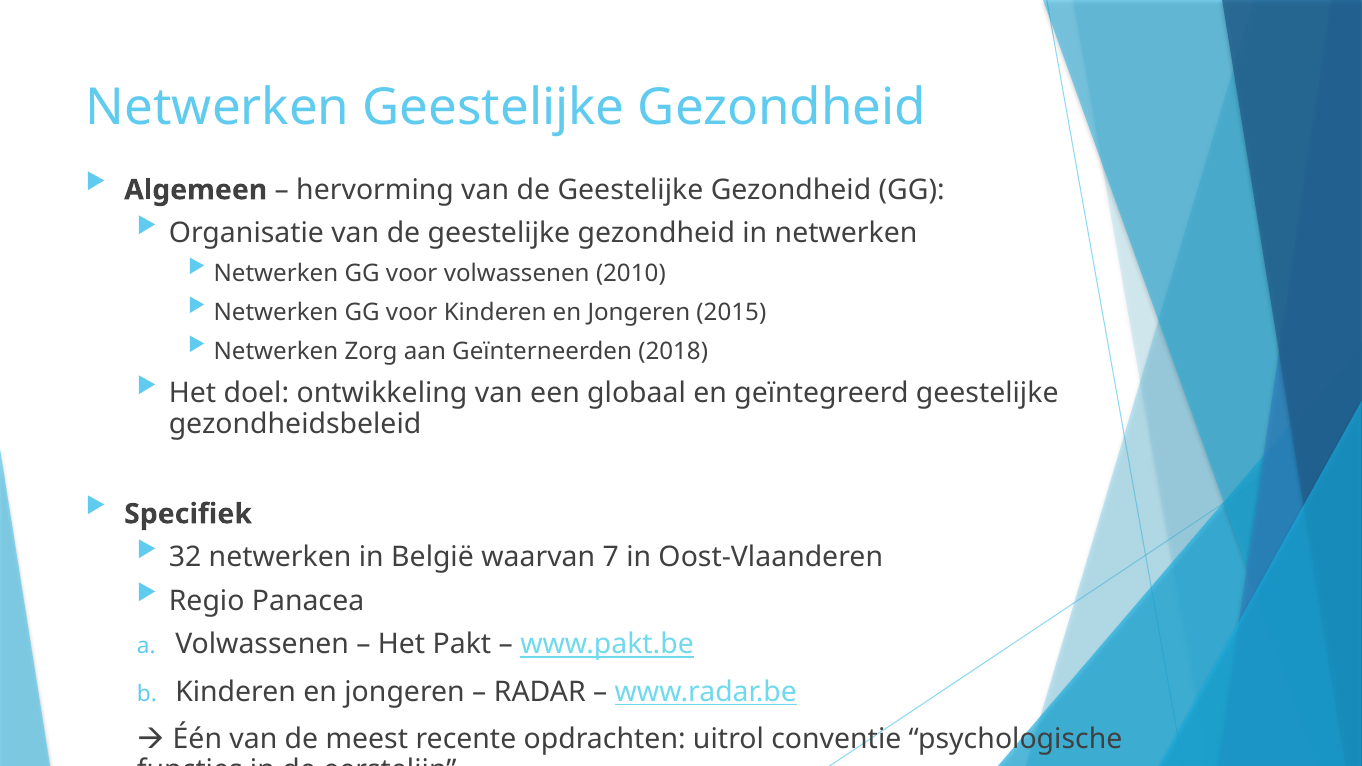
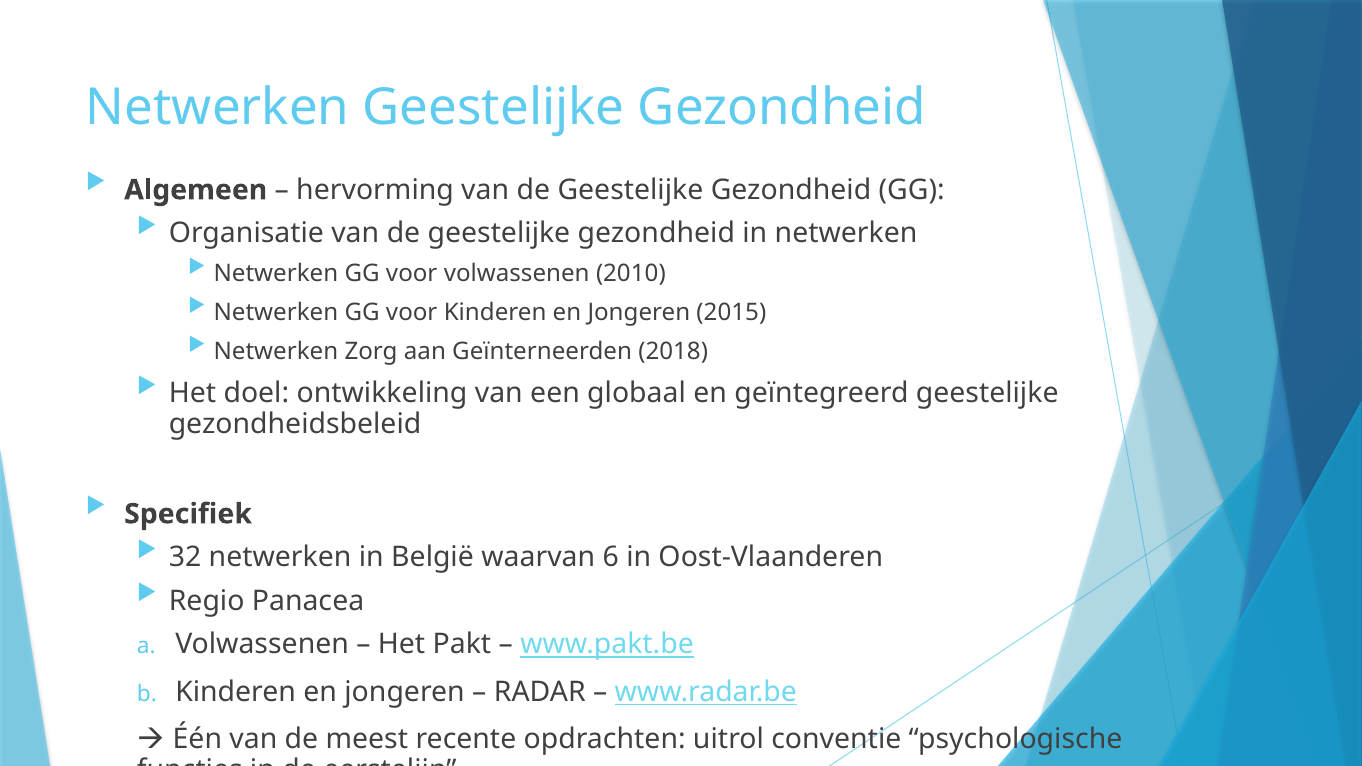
7: 7 -> 6
